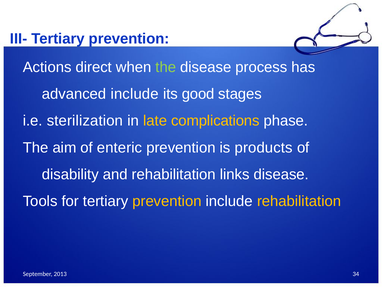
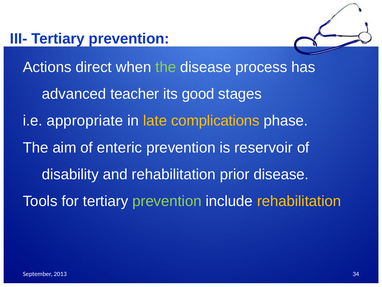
advanced include: include -> teacher
sterilization: sterilization -> appropriate
products: products -> reservoir
links: links -> prior
prevention at (167, 201) colour: yellow -> light green
